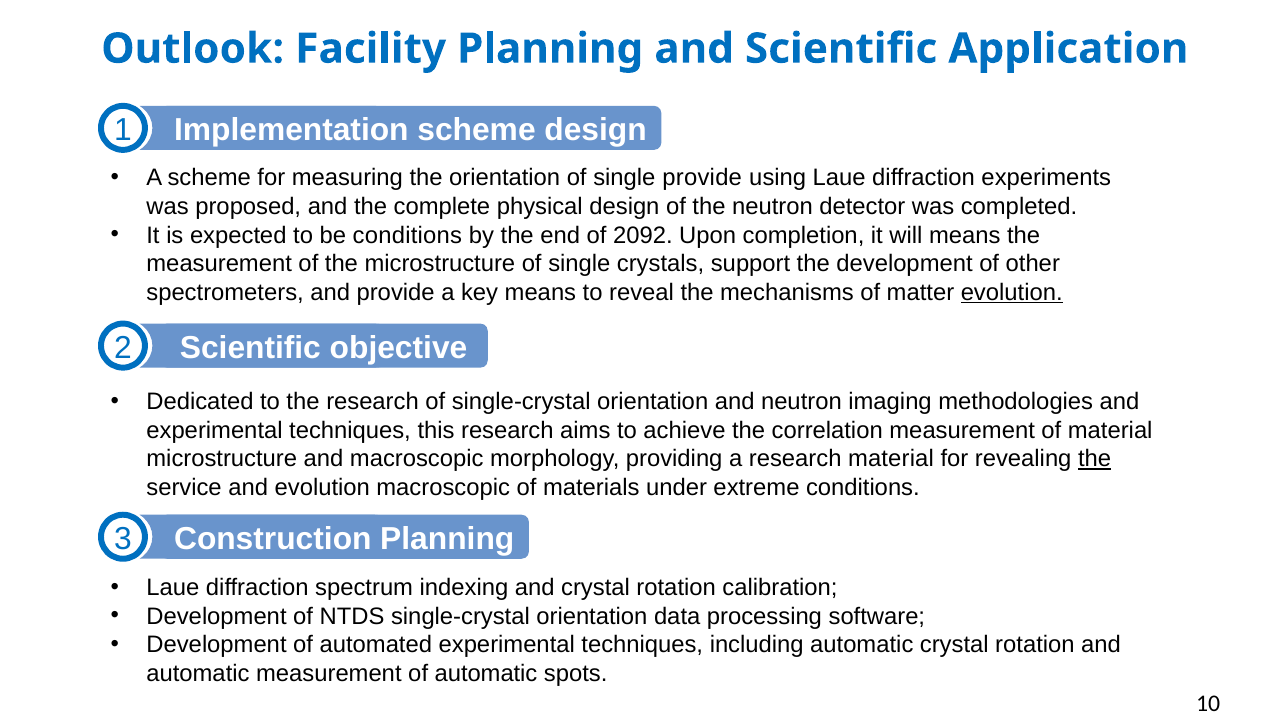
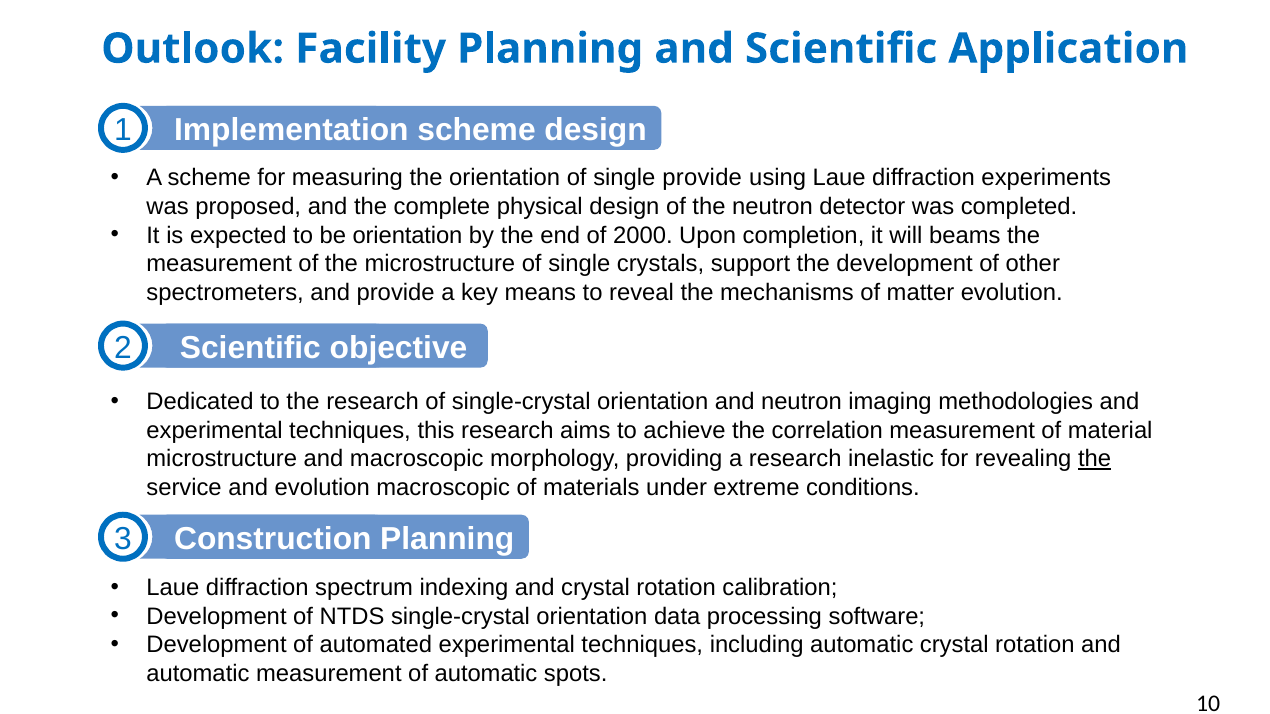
be conditions: conditions -> orientation
2092: 2092 -> 2000
will means: means -> beams
evolution at (1012, 292) underline: present -> none
research material: material -> inelastic
